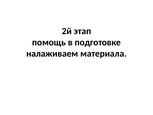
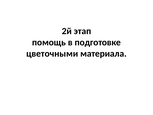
налаживаем: налаживаем -> цветочными
